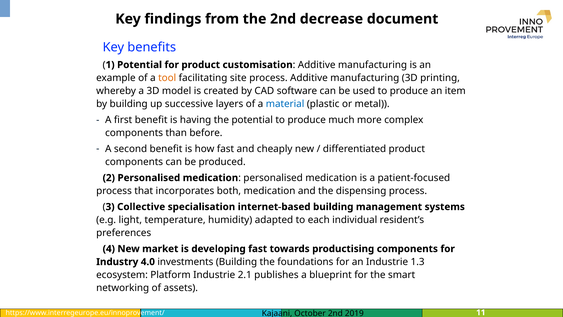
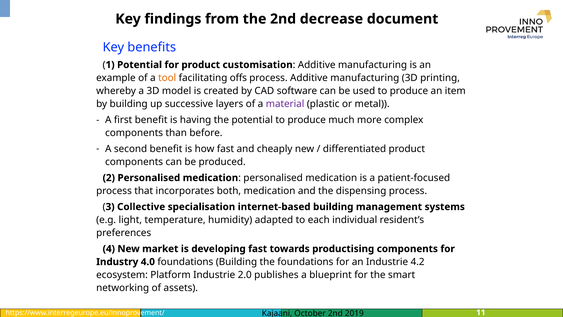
site: site -> offs
material colour: blue -> purple
4.0 investments: investments -> foundations
1.3: 1.3 -> 4.2
2.1: 2.1 -> 2.0
